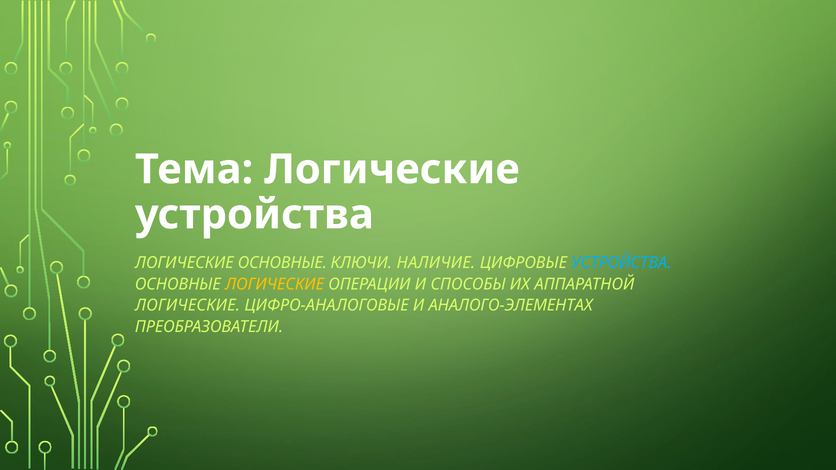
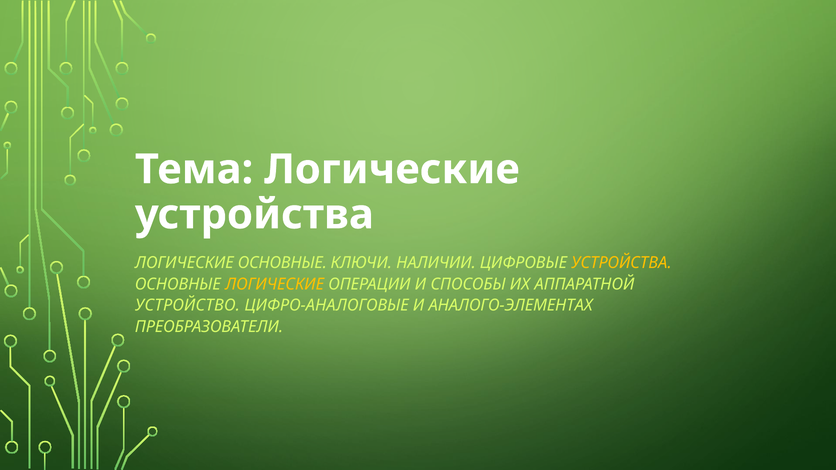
НАЛИЧИЕ: НАЛИЧИЕ -> НАЛИЧИИ
УСТРОЙСТВА at (621, 263) colour: light blue -> yellow
ЛОГИЧЕСКИЕ at (188, 306): ЛОГИЧЕСКИЕ -> УСТРОЙСТВО
